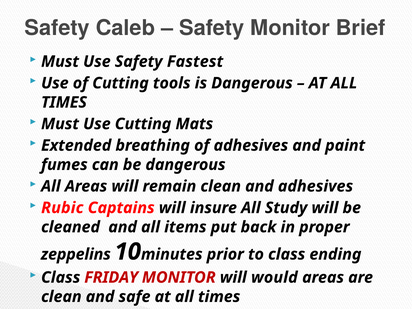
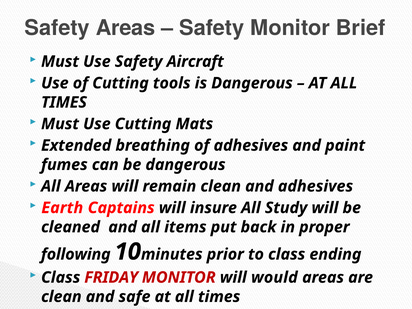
Safety Caleb: Caleb -> Areas
Fastest: Fastest -> Aircraft
Rubic: Rubic -> Earth
zeppelins: zeppelins -> following
